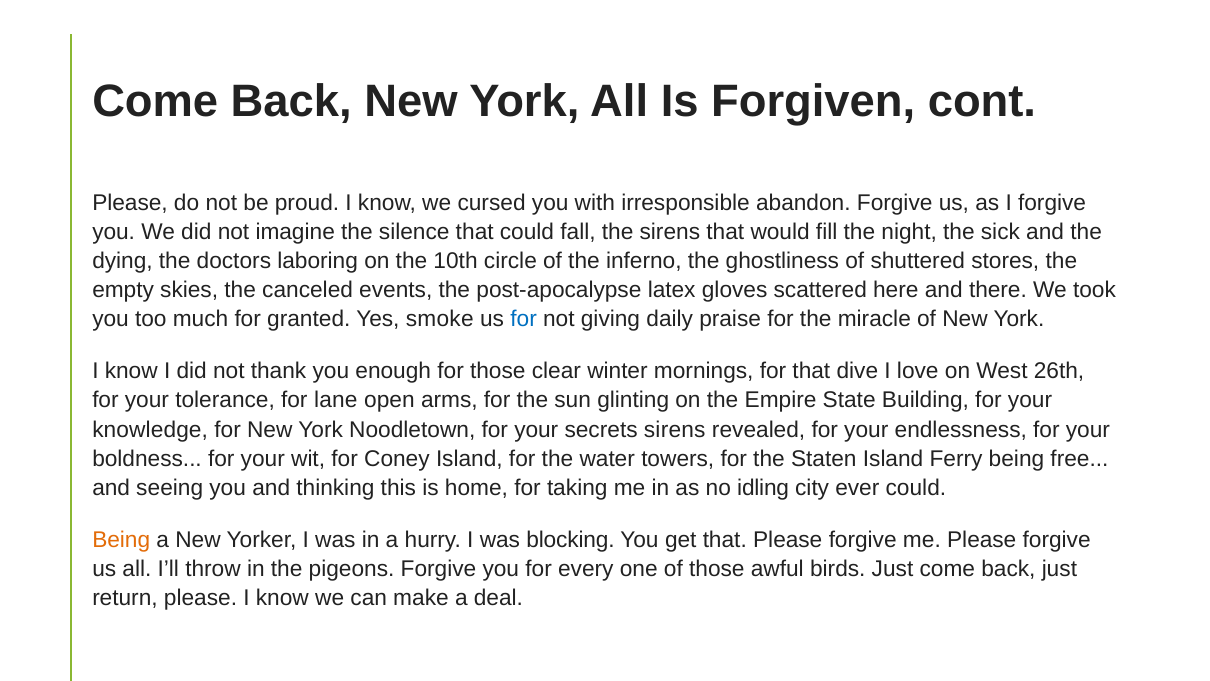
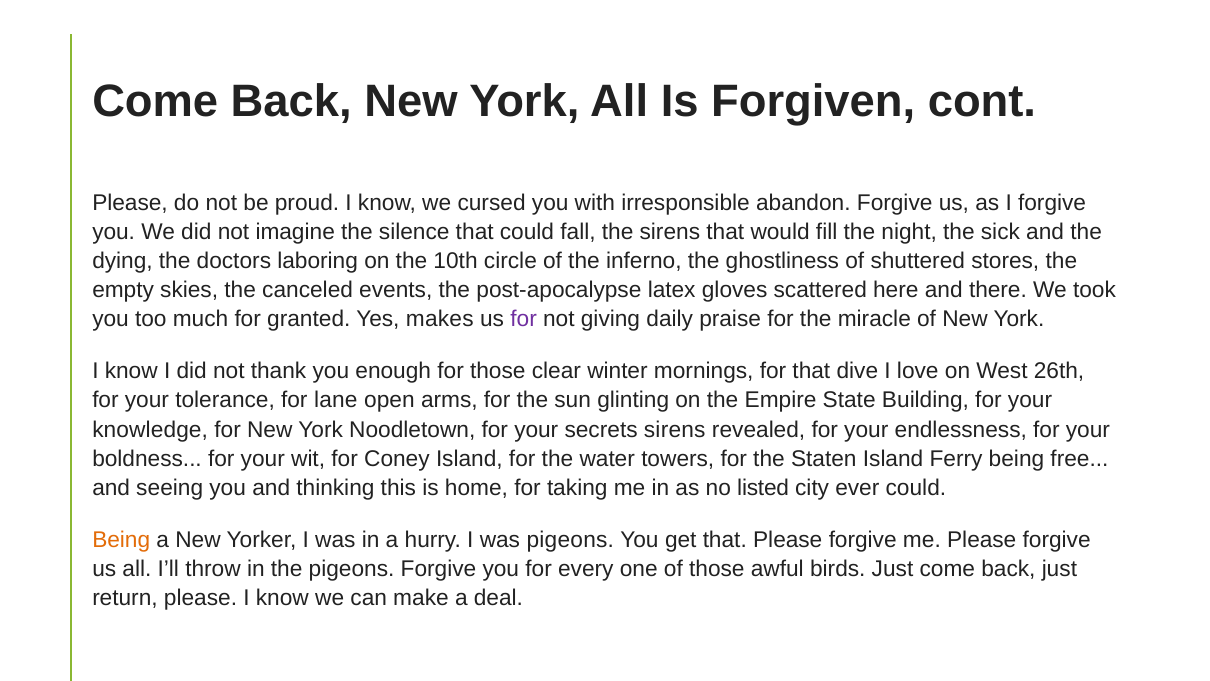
smoke: smoke -> makes
for at (524, 319) colour: blue -> purple
idling: idling -> listed
was blocking: blocking -> pigeons
